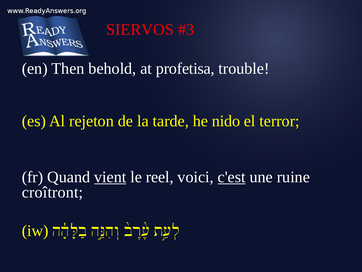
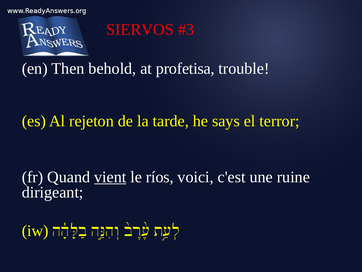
nido: nido -> says
reel: reel -> ríos
c'est underline: present -> none
croîtront: croîtront -> dirigeant
